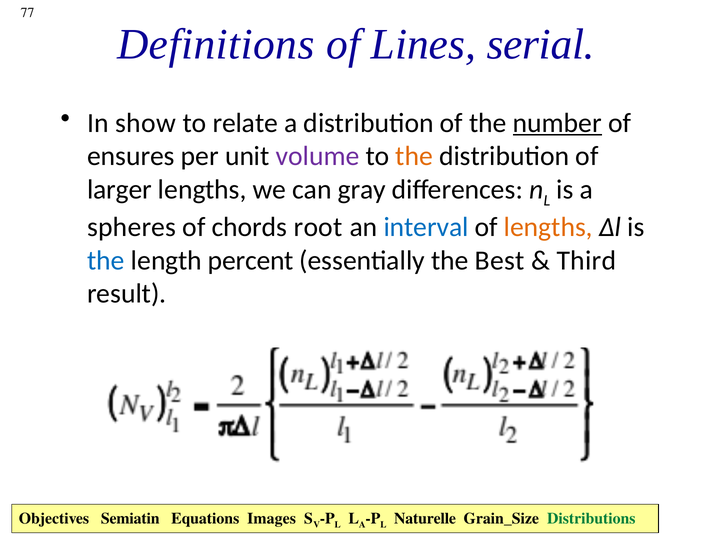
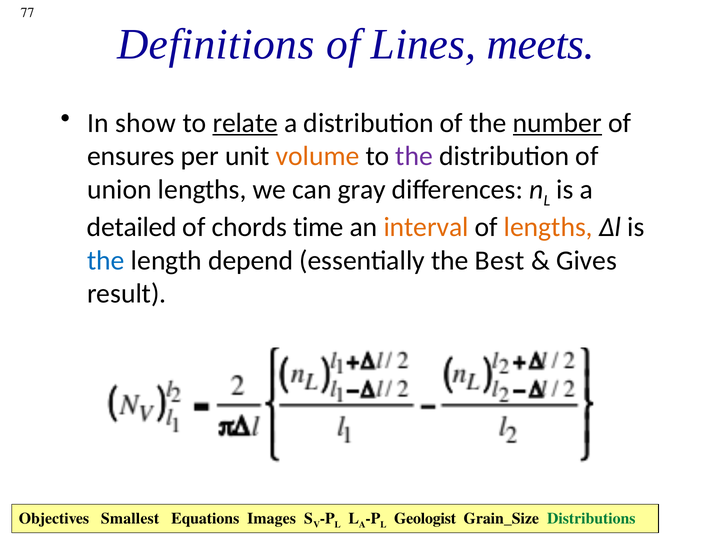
serial: serial -> meets
relate underline: none -> present
volume colour: purple -> orange
the at (414, 156) colour: orange -> purple
larger: larger -> union
spheres: spheres -> detailed
root: root -> time
interval colour: blue -> orange
percent: percent -> depend
Third: Third -> Gives
Semiatin: Semiatin -> Smallest
Naturelle: Naturelle -> Geologist
